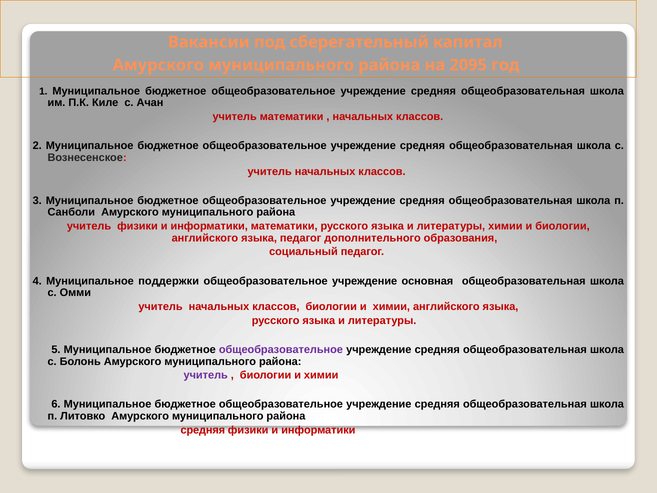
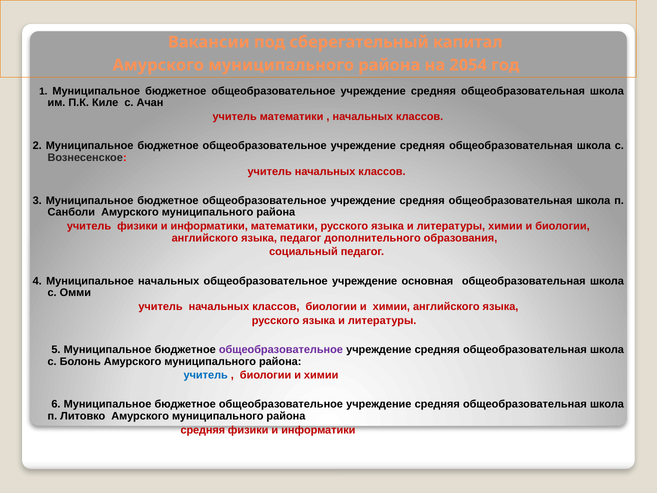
2095: 2095 -> 2054
Муниципальное поддержки: поддержки -> начальных
учитель at (206, 375) colour: purple -> blue
